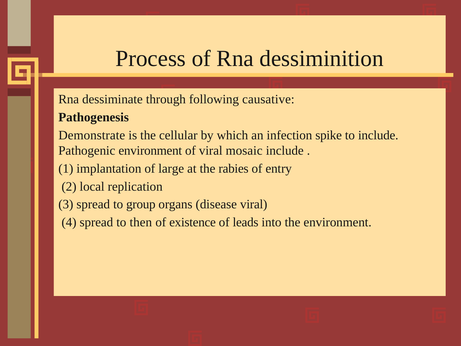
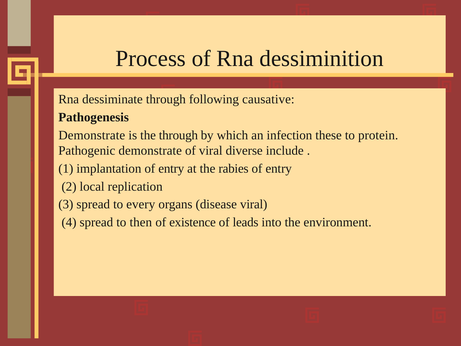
the cellular: cellular -> through
spike: spike -> these
to include: include -> protein
Pathogenic environment: environment -> demonstrate
mosaic: mosaic -> diverse
implantation of large: large -> entry
group: group -> every
